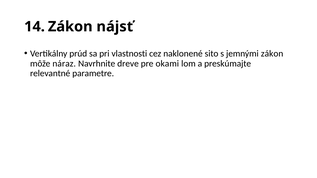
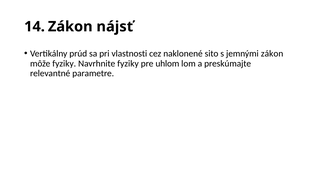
môže náraz: náraz -> fyziky
Navrhnite dreve: dreve -> fyziky
okami: okami -> uhlom
